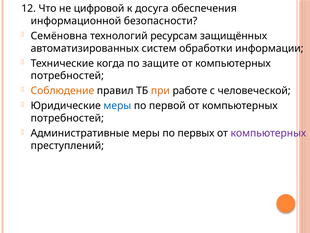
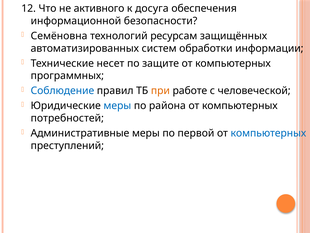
цифровой: цифровой -> активного
когда: когда -> несет
потребностей at (67, 76): потребностей -> программных
Соблюдение colour: orange -> blue
первой: первой -> района
первых: первых -> первой
компьютерных at (268, 133) colour: purple -> blue
